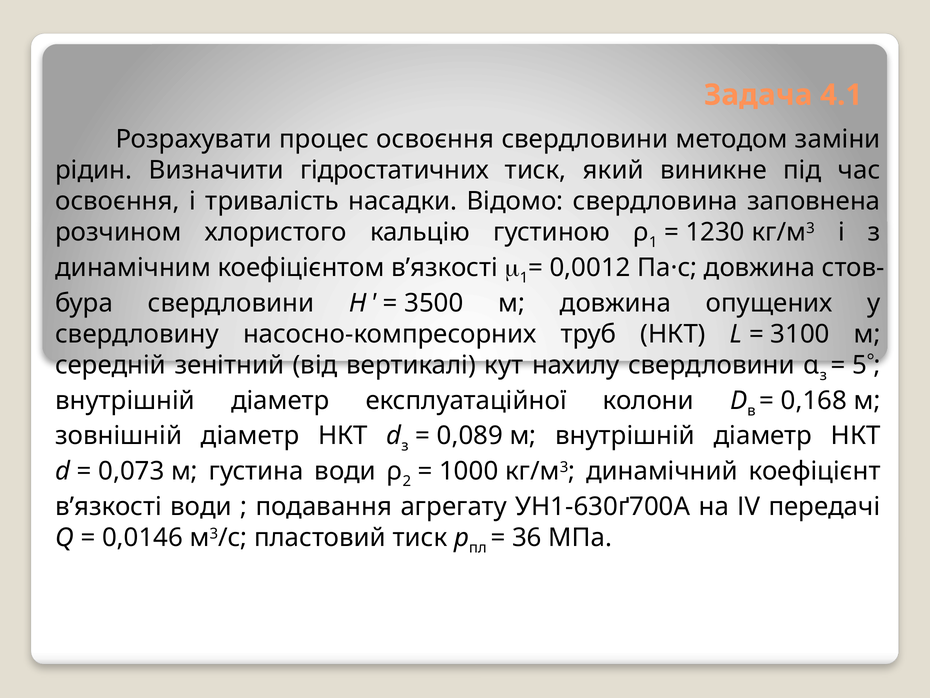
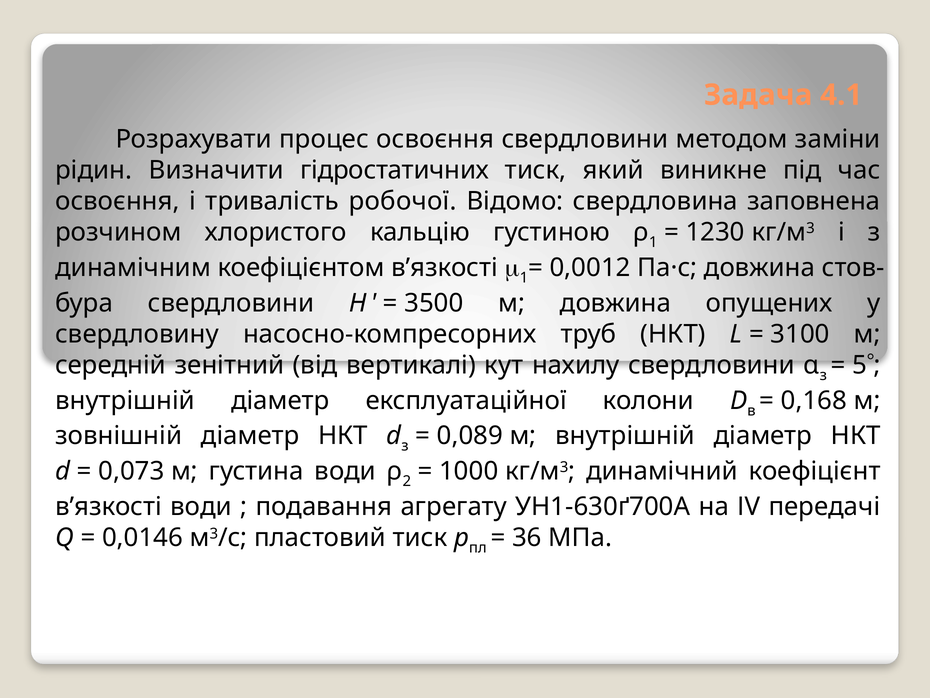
насадки: насадки -> робочої
